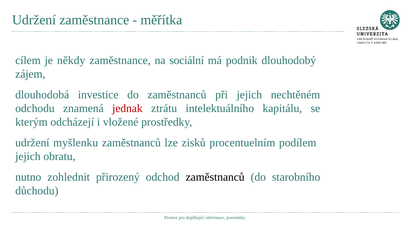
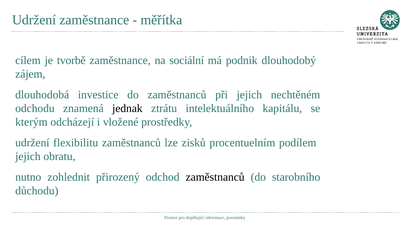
někdy: někdy -> tvorbě
jednak colour: red -> black
myšlenku: myšlenku -> flexibilitu
